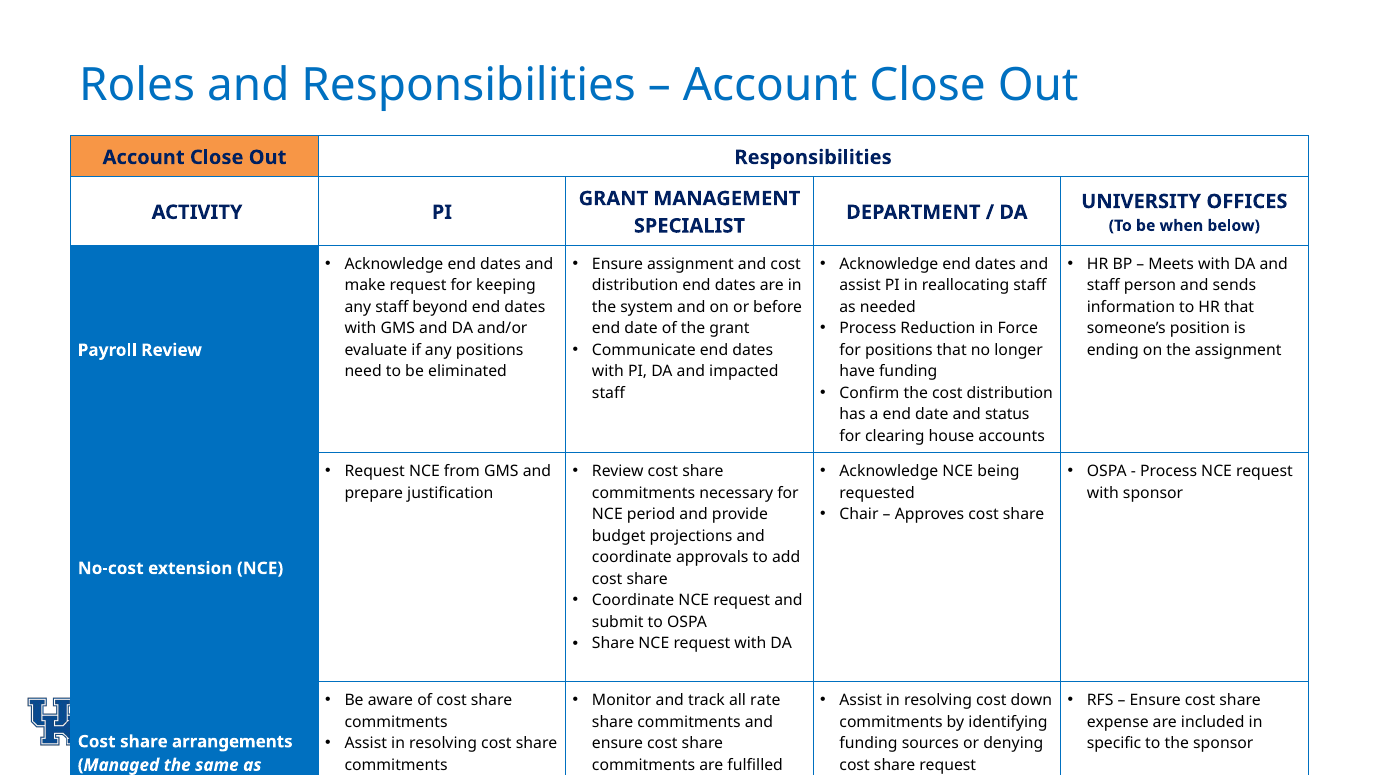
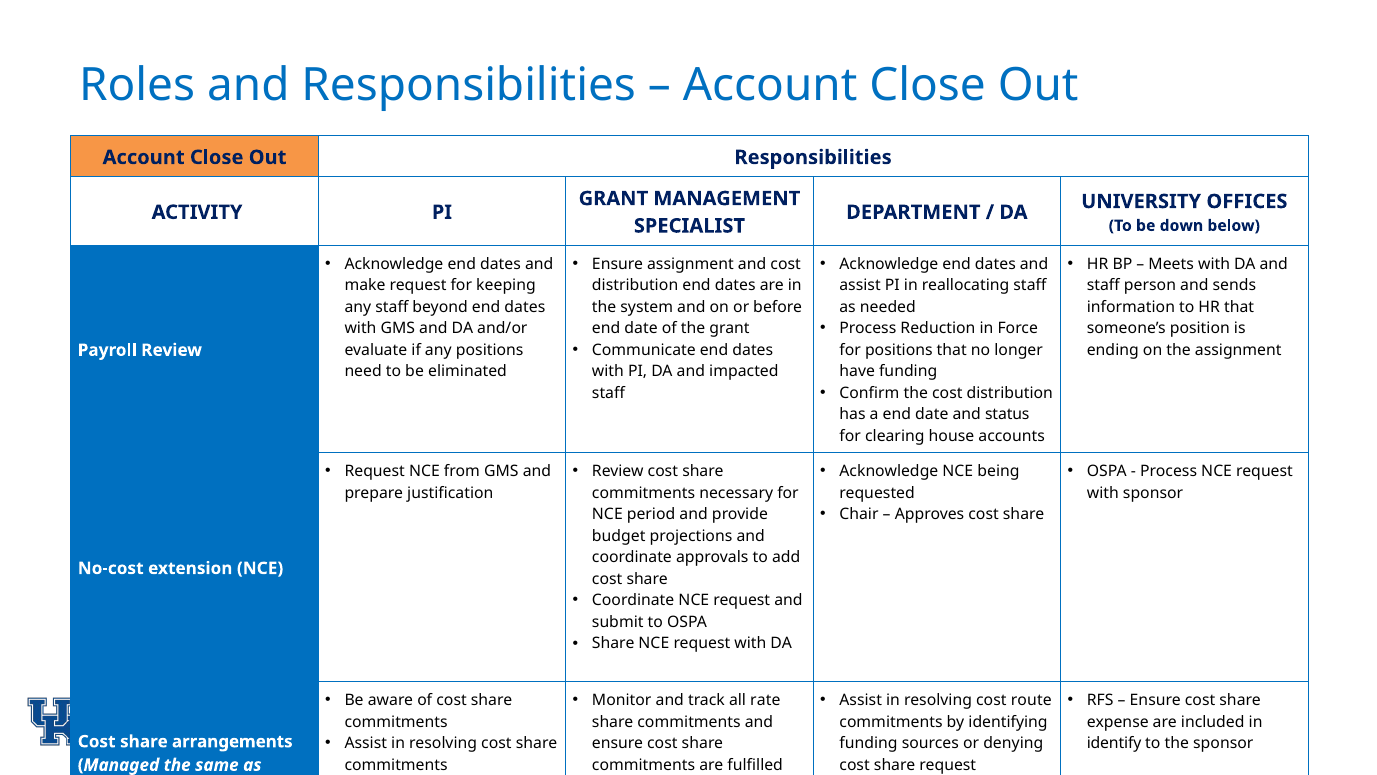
when: when -> down
down: down -> route
specific at (1114, 743): specific -> identify
